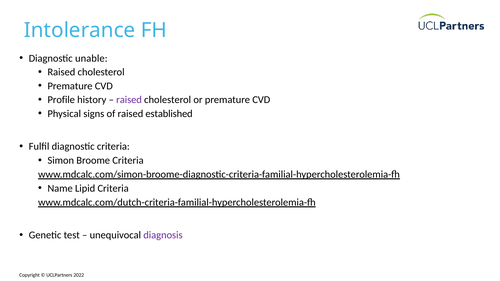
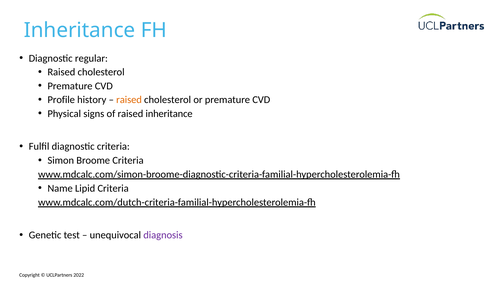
Intolerance at (80, 30): Intolerance -> Inheritance
unable: unable -> regular
raised at (129, 100) colour: purple -> orange
raised established: established -> inheritance
